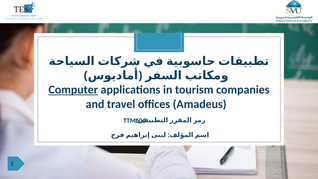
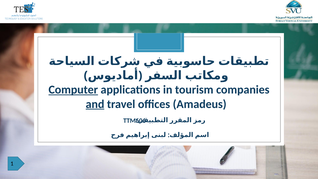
and underline: none -> present
